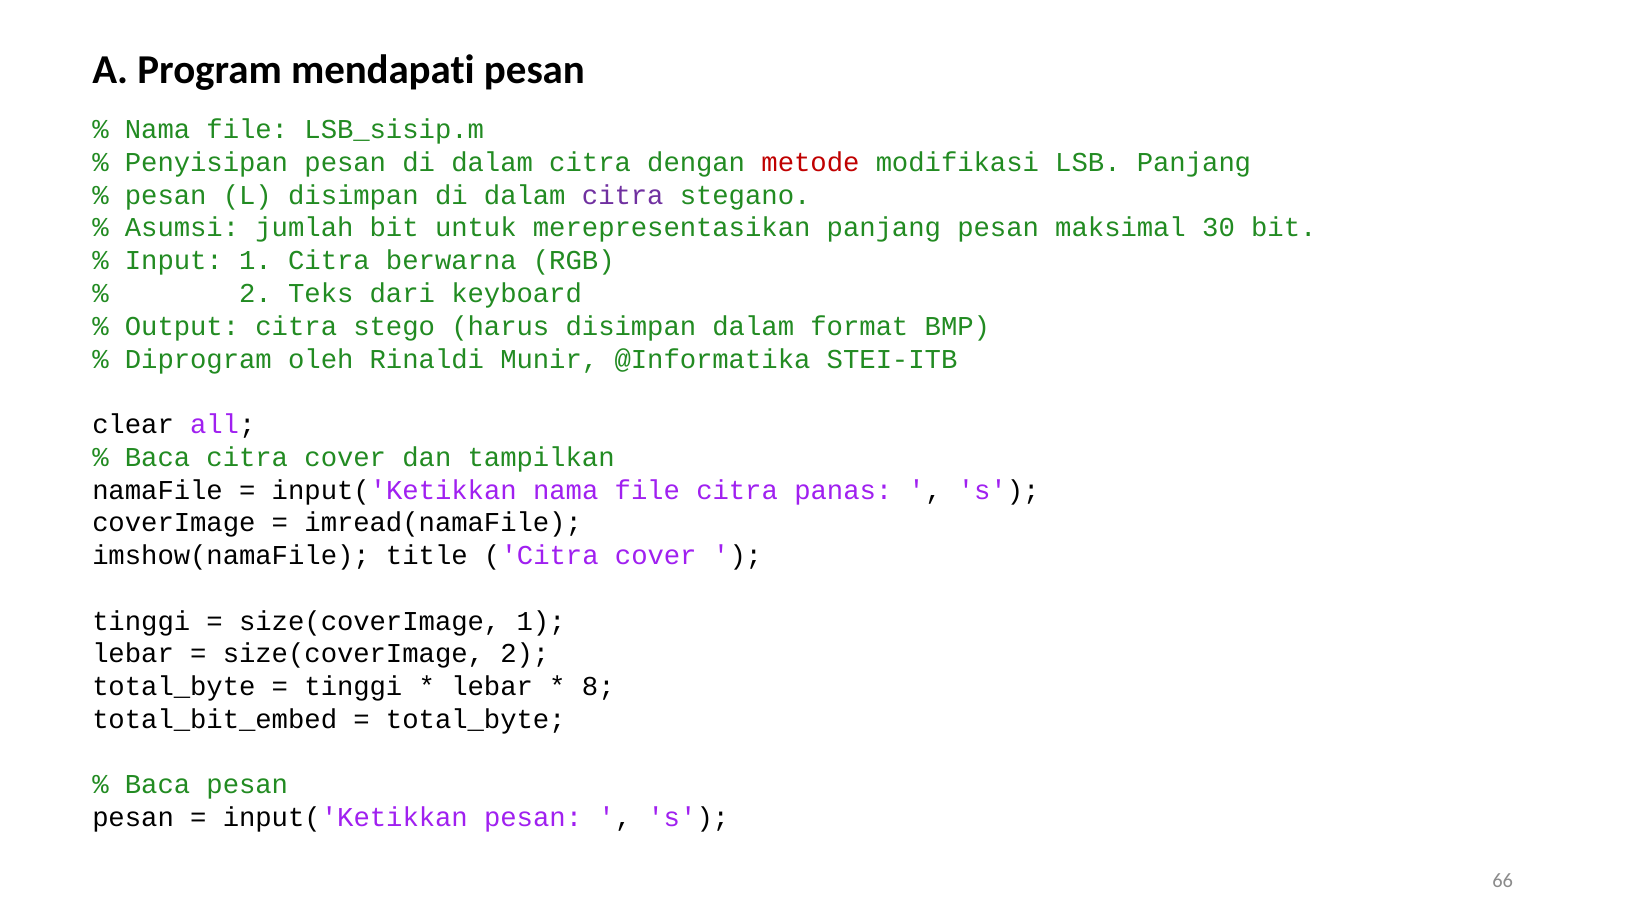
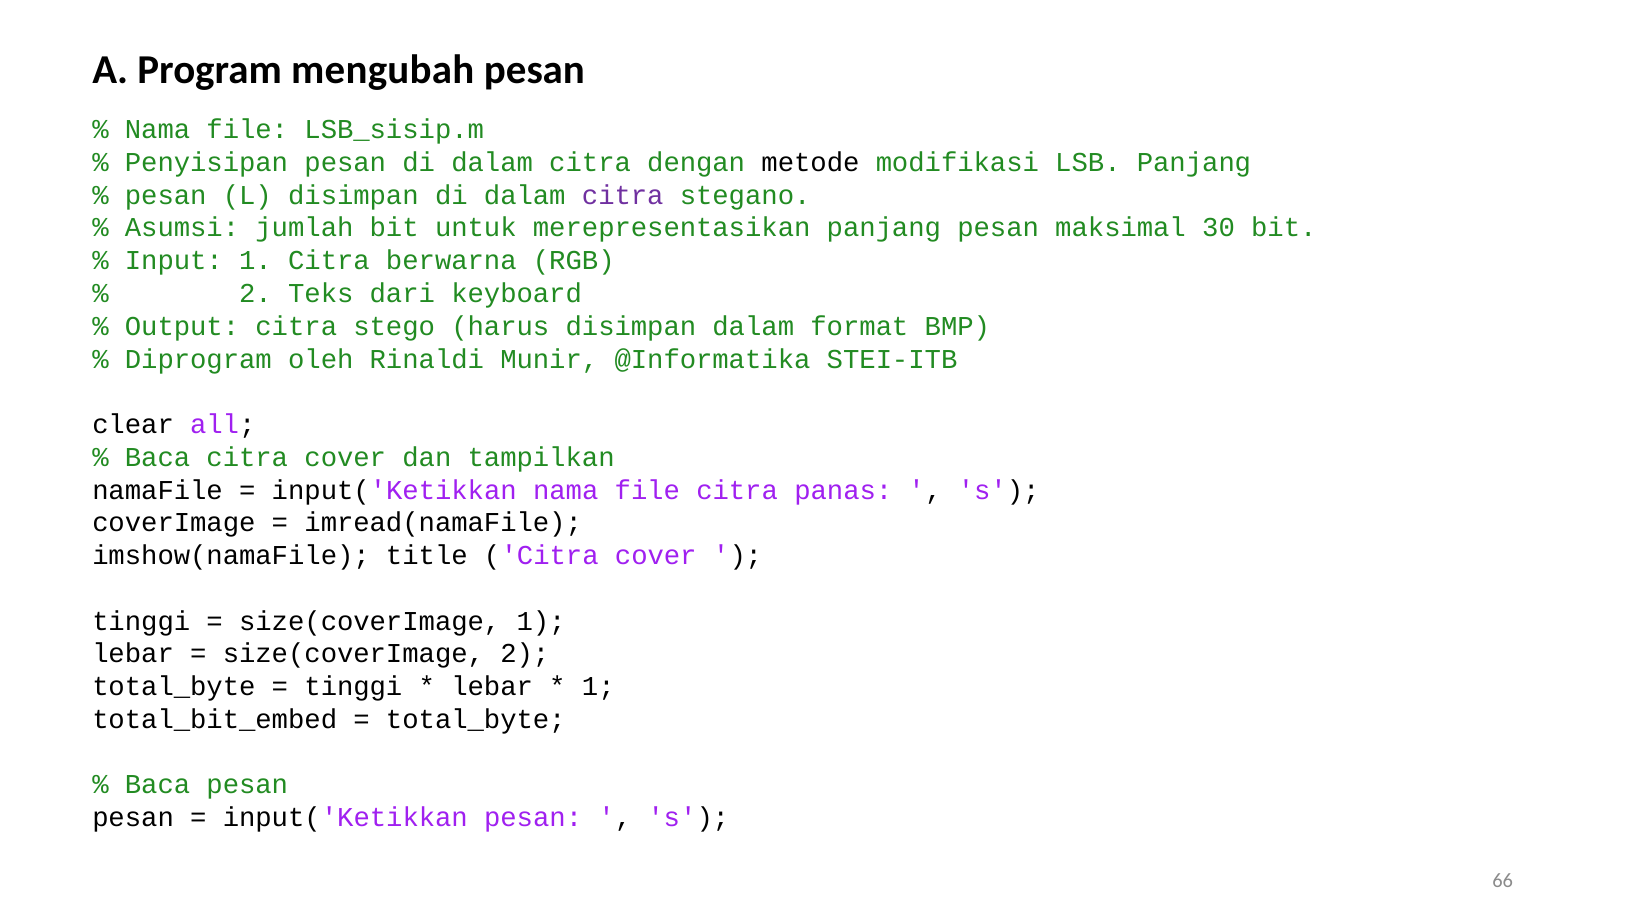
mendapati: mendapati -> mengubah
metode colour: red -> black
8 at (598, 686): 8 -> 1
